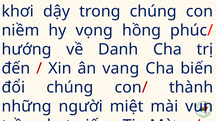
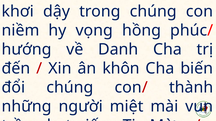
vang: vang -> khôn
